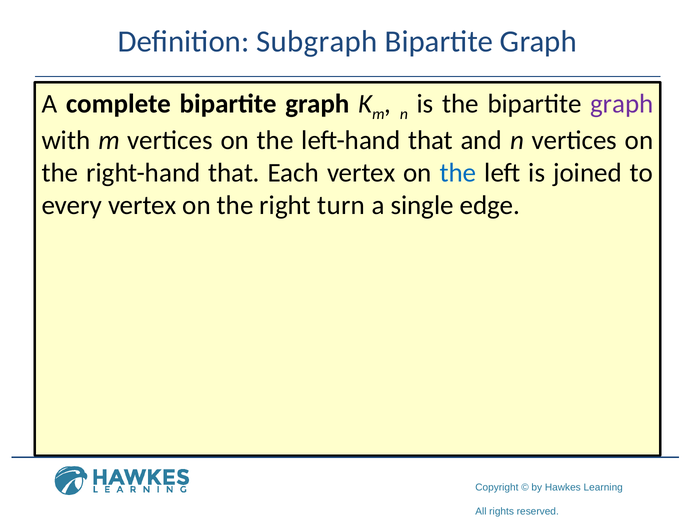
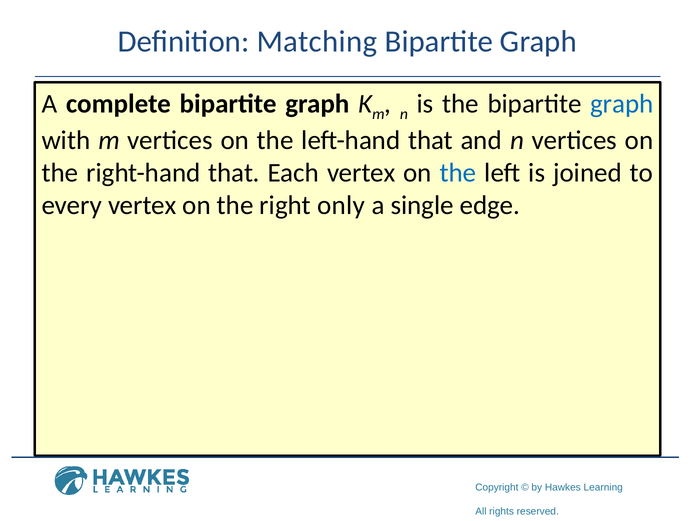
Subgraph: Subgraph -> Matching
graph at (622, 104) colour: purple -> blue
turn: turn -> only
